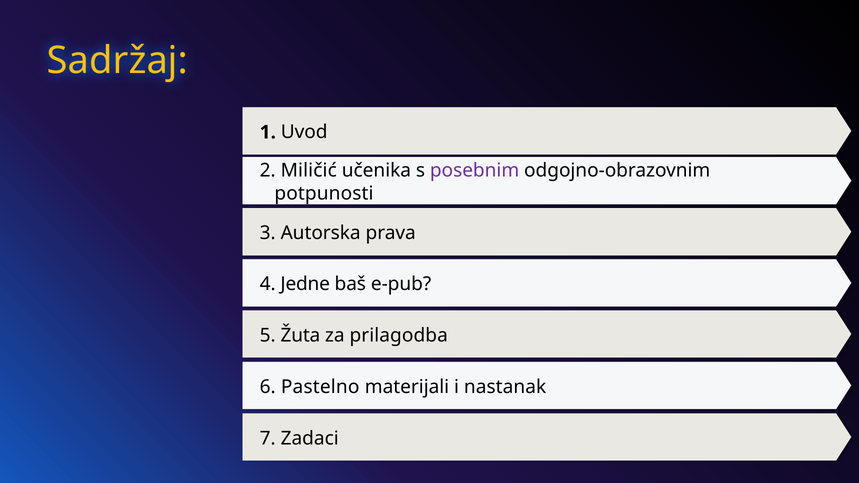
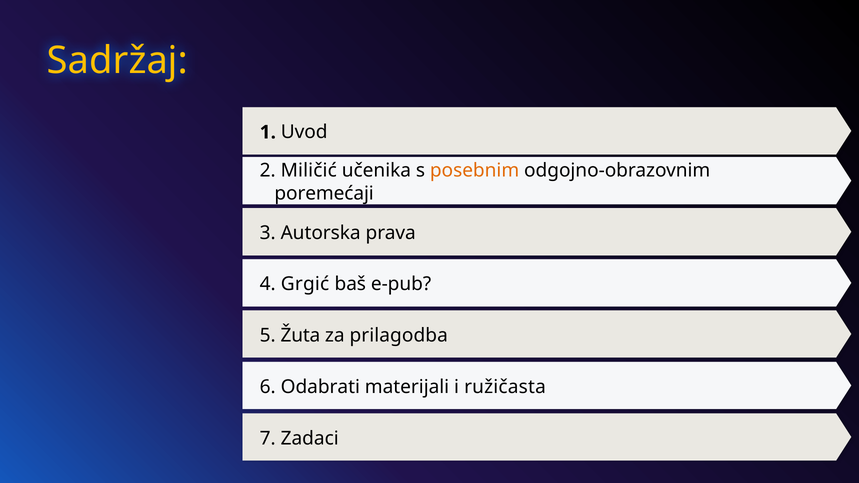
posebnim colour: purple -> orange
potpunosti: potpunosti -> poremećaji
Jedne: Jedne -> Grgić
Pastelno: Pastelno -> Odabrati
nastanak: nastanak -> ružičasta
